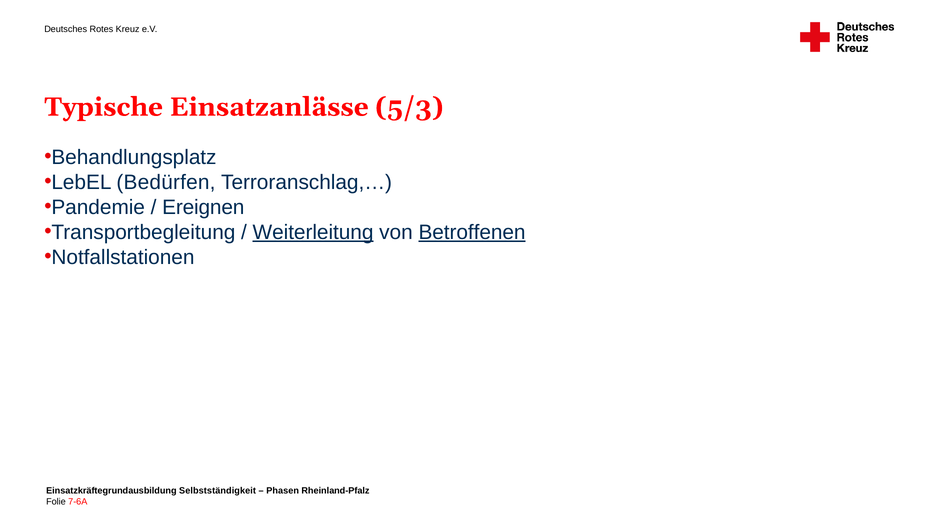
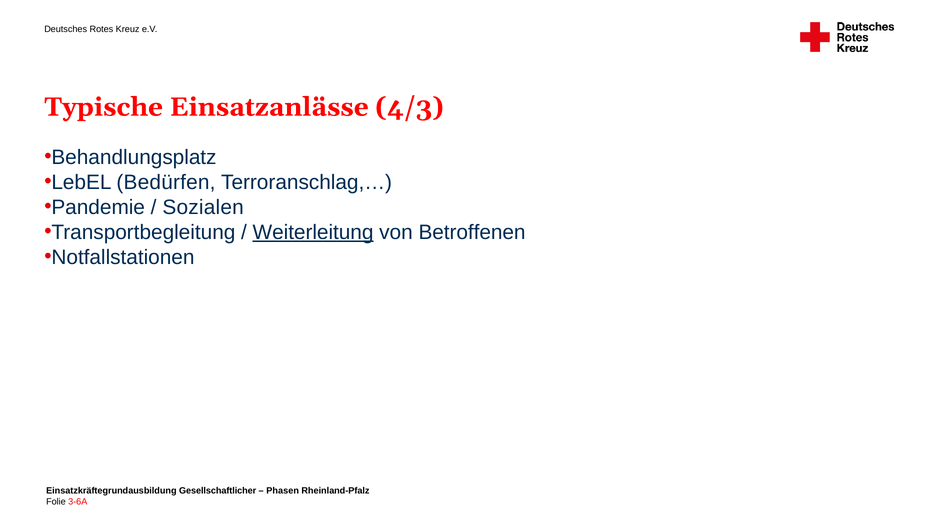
5/3: 5/3 -> 4/3
Ereignen: Ereignen -> Sozialen
Betroffenen underline: present -> none
Selbstständigkeit: Selbstständigkeit -> Gesellschaftlicher
7-6A: 7-6A -> 3-6A
